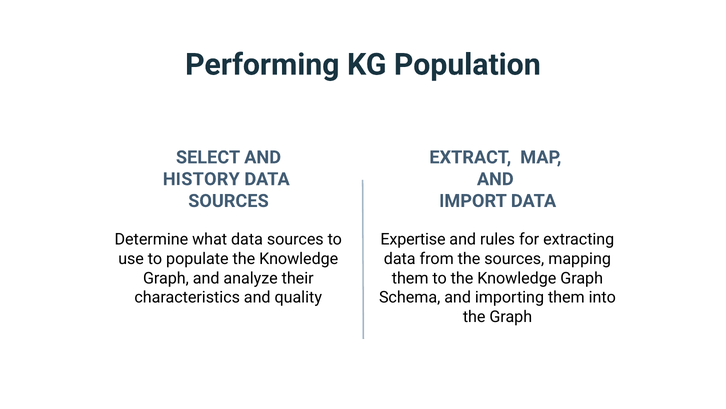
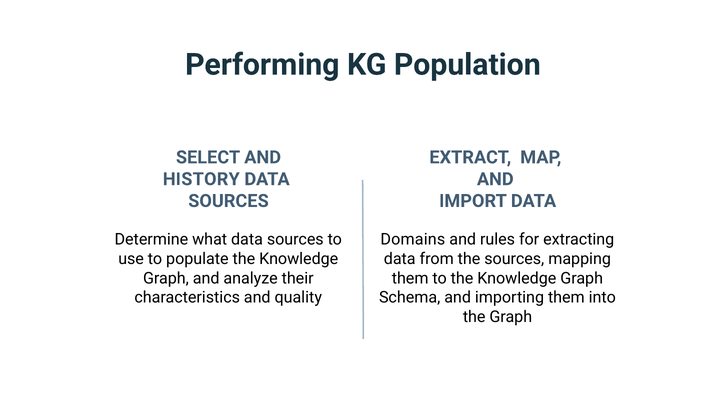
Expertise: Expertise -> Domains
